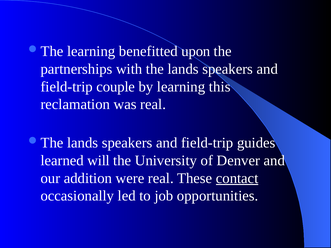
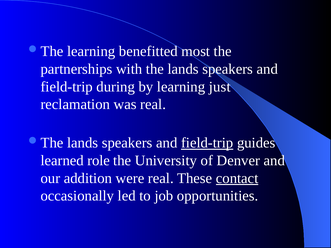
upon: upon -> most
couple: couple -> during
this: this -> just
field-trip at (207, 143) underline: none -> present
will: will -> role
